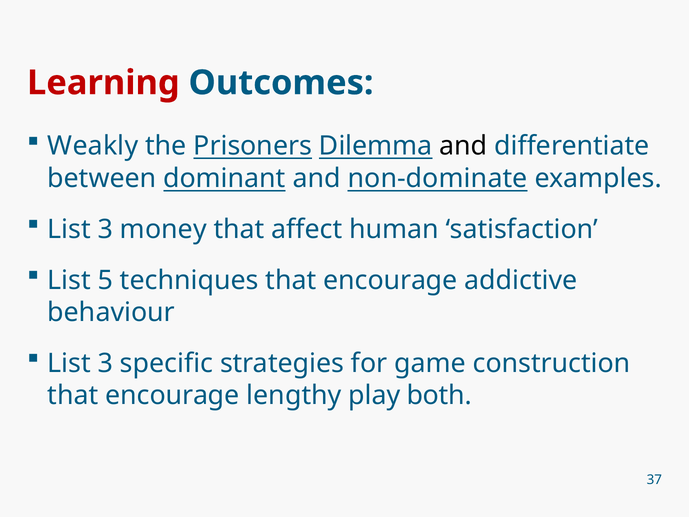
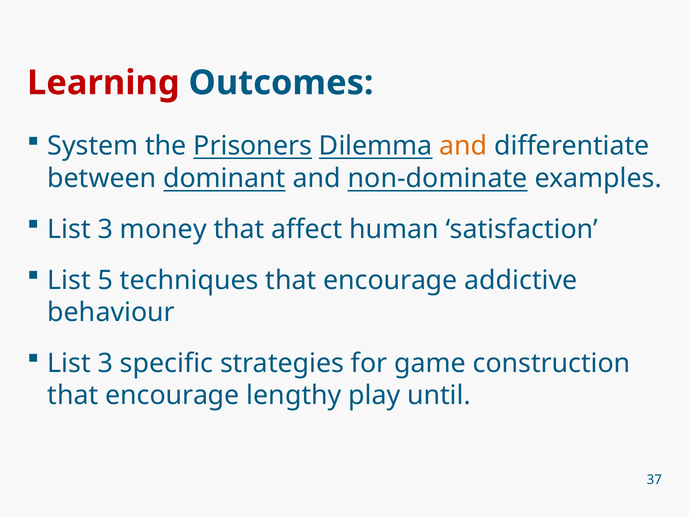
Weakly: Weakly -> System
and at (463, 146) colour: black -> orange
both: both -> until
